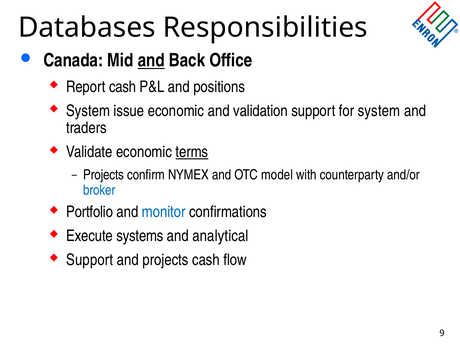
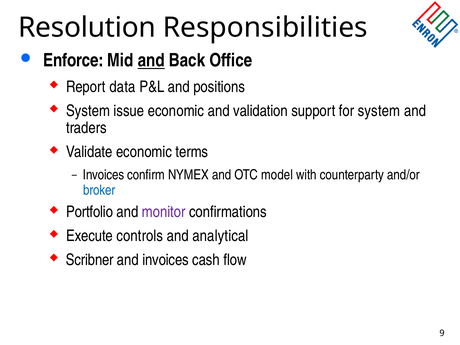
Databases: Databases -> Resolution
Canada: Canada -> Enforce
Report cash: cash -> data
terms underline: present -> none
Projects at (104, 175): Projects -> Invoices
monitor colour: blue -> purple
systems: systems -> controls
Support at (90, 260): Support -> Scribner
and projects: projects -> invoices
